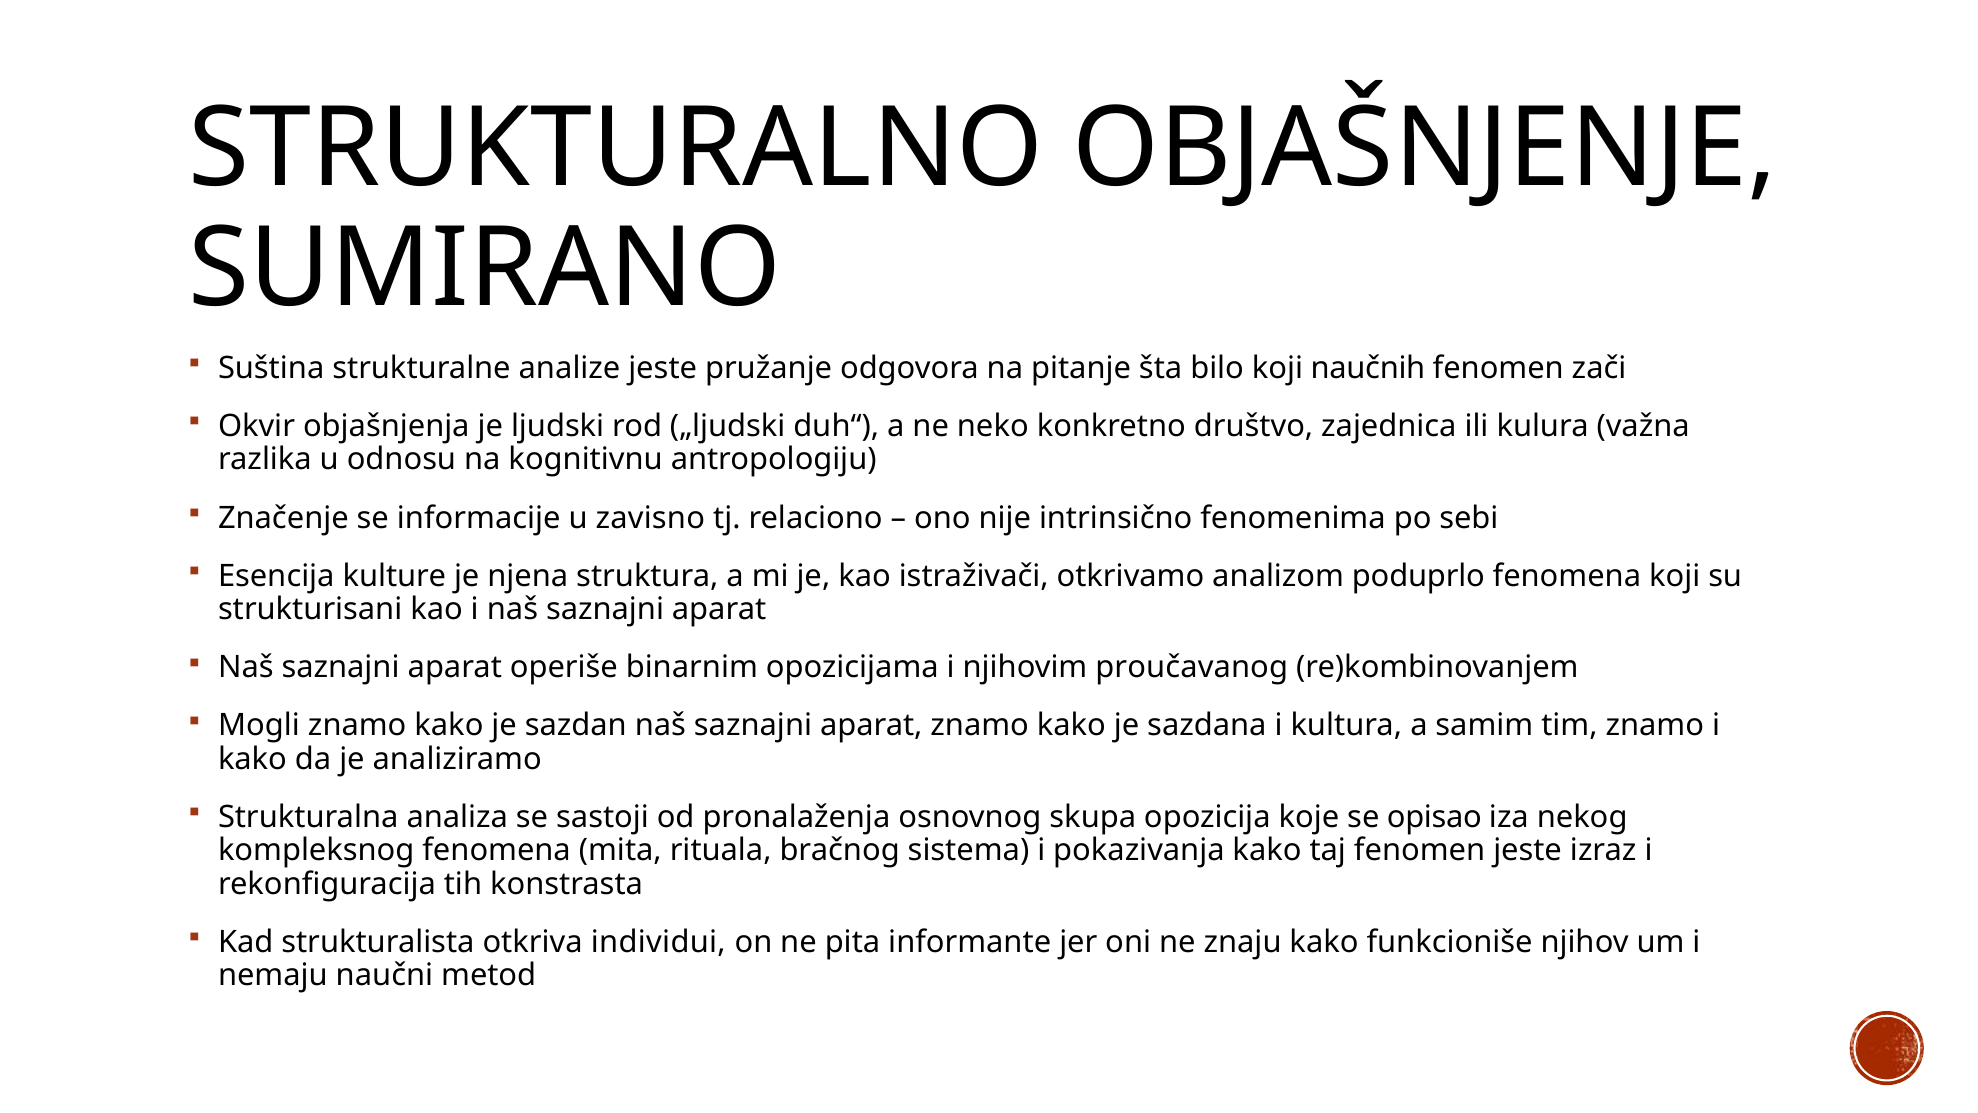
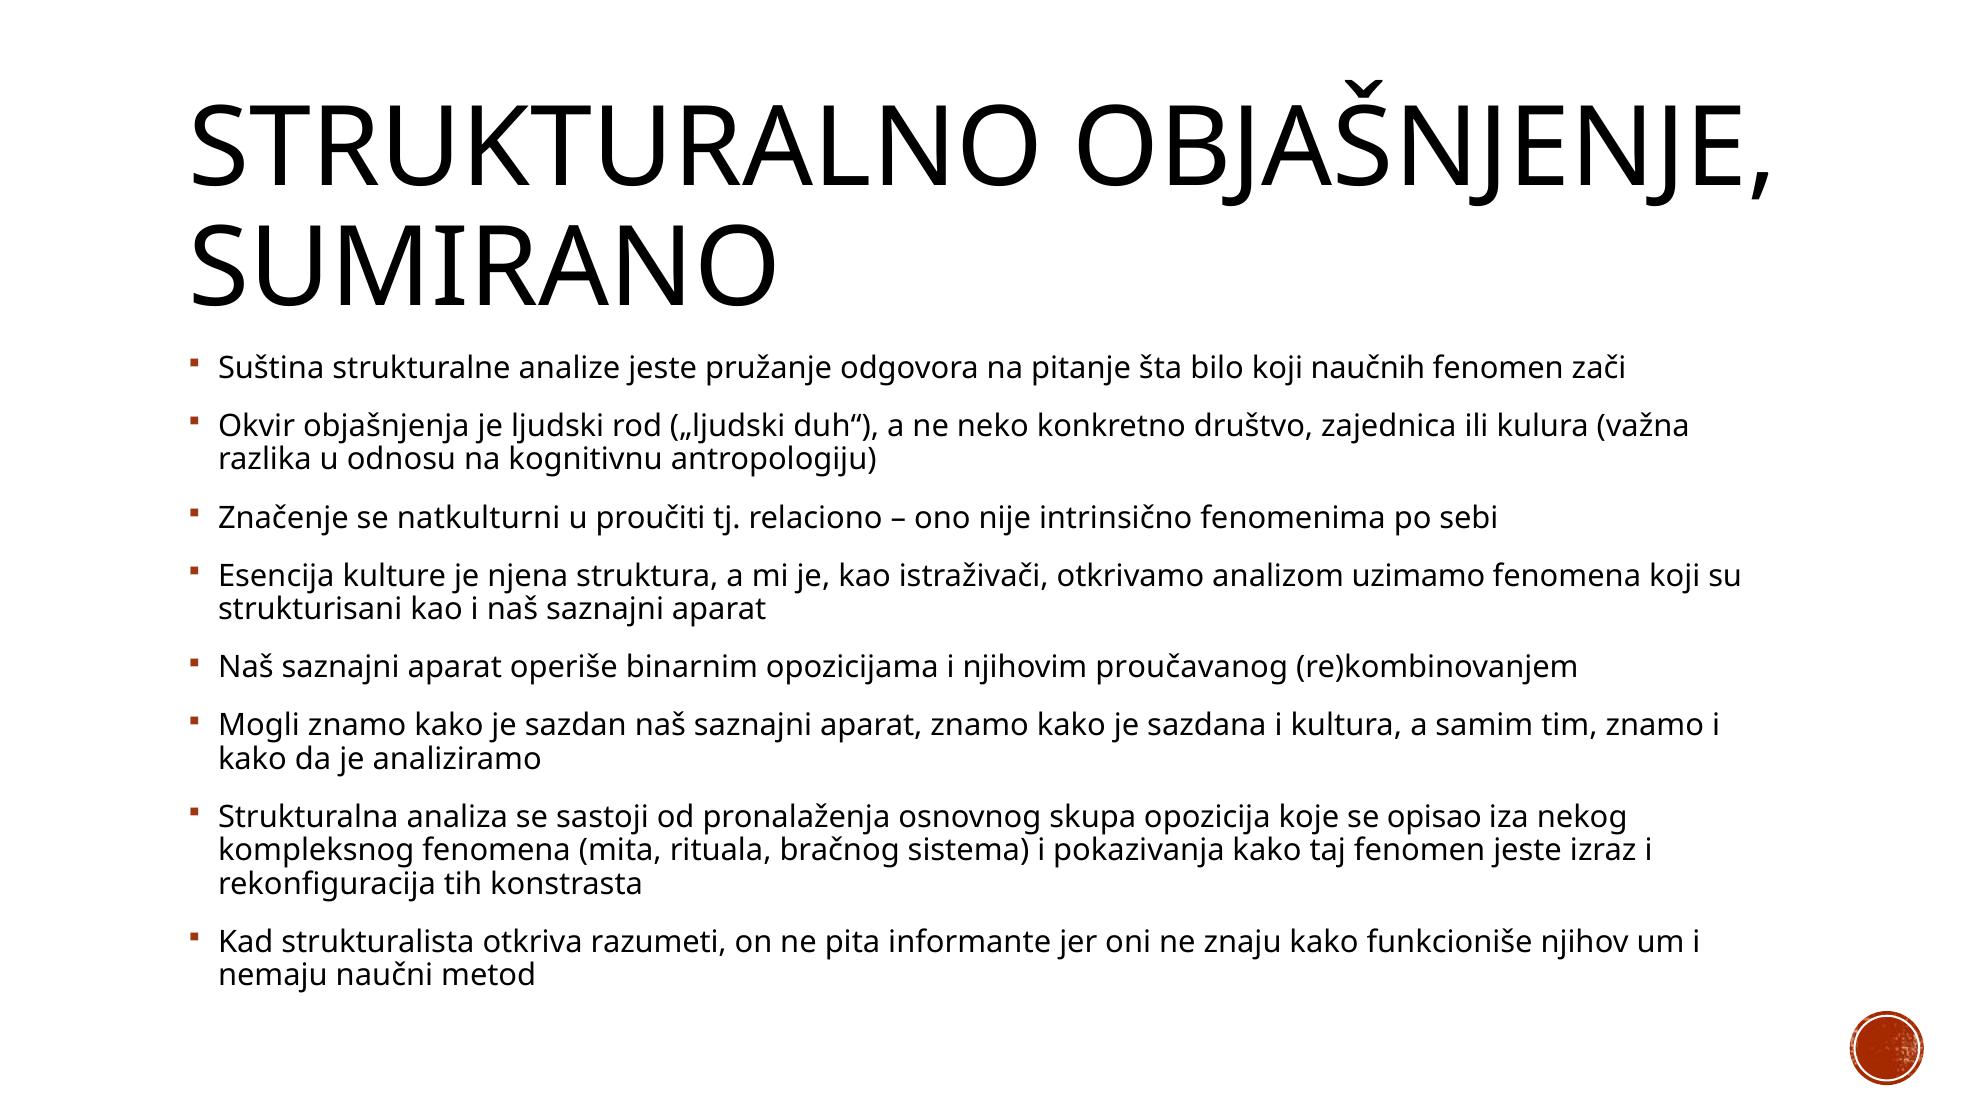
informacije: informacije -> natkulturni
zavisno: zavisno -> proučiti
poduprlo: poduprlo -> uzimamo
individui: individui -> razumeti
